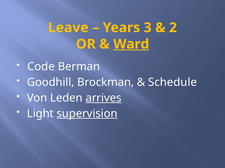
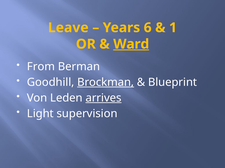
3: 3 -> 6
2: 2 -> 1
Code: Code -> From
Brockman underline: none -> present
Schedule: Schedule -> Blueprint
supervision underline: present -> none
